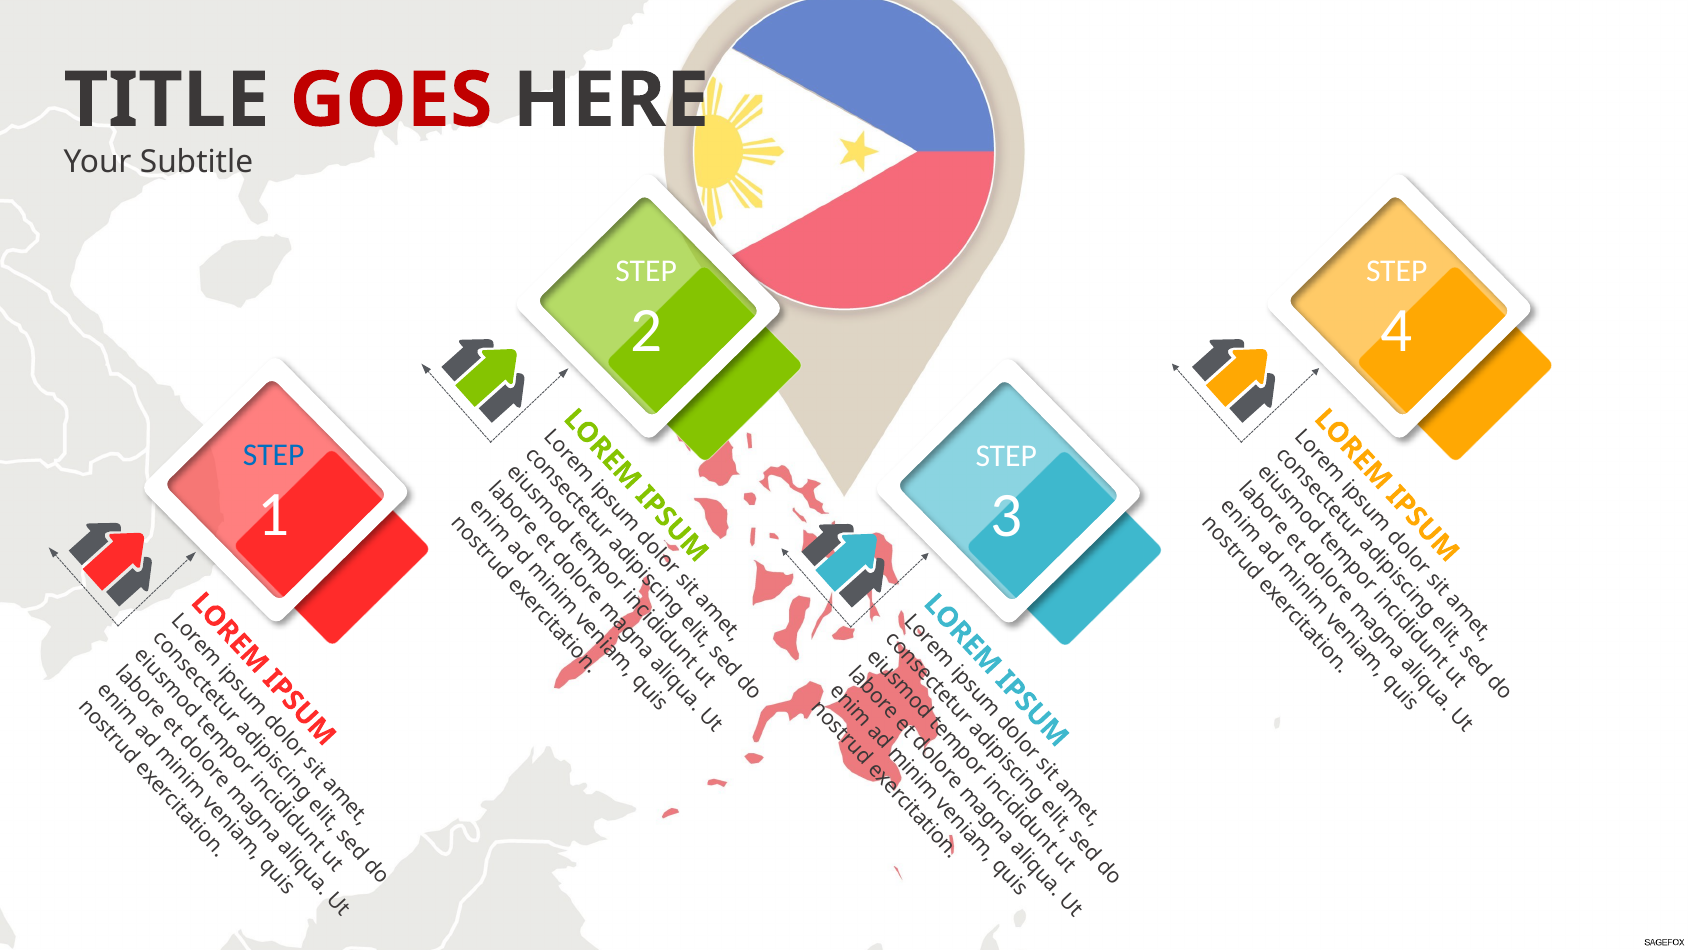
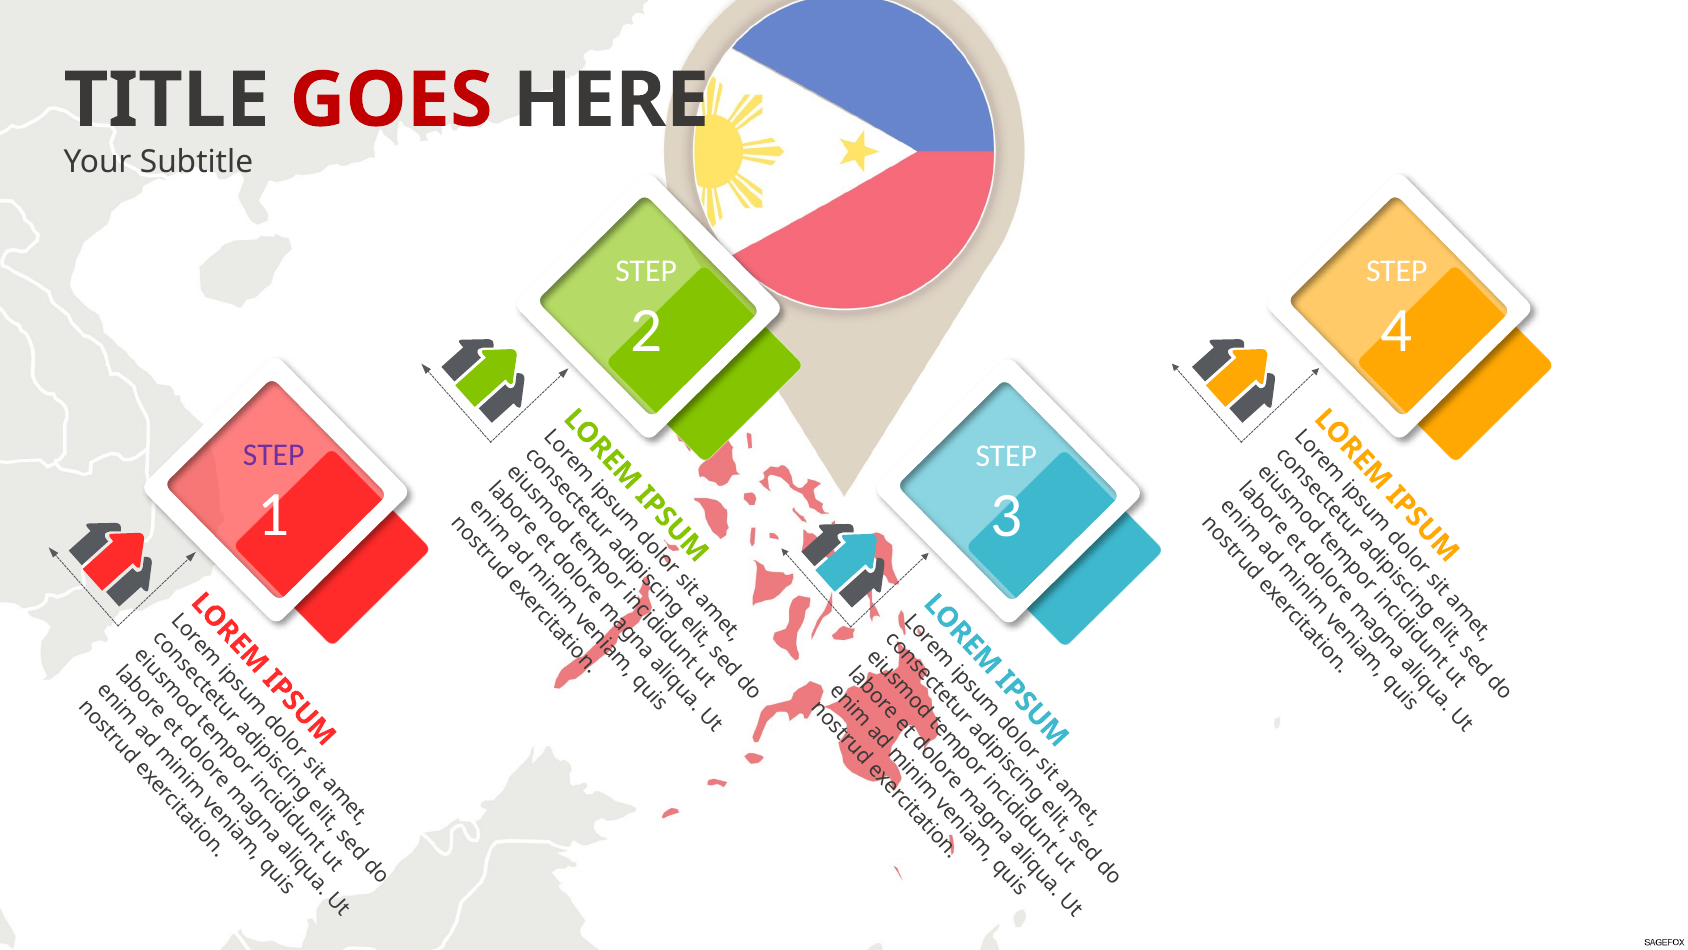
STEP at (274, 455) colour: blue -> purple
